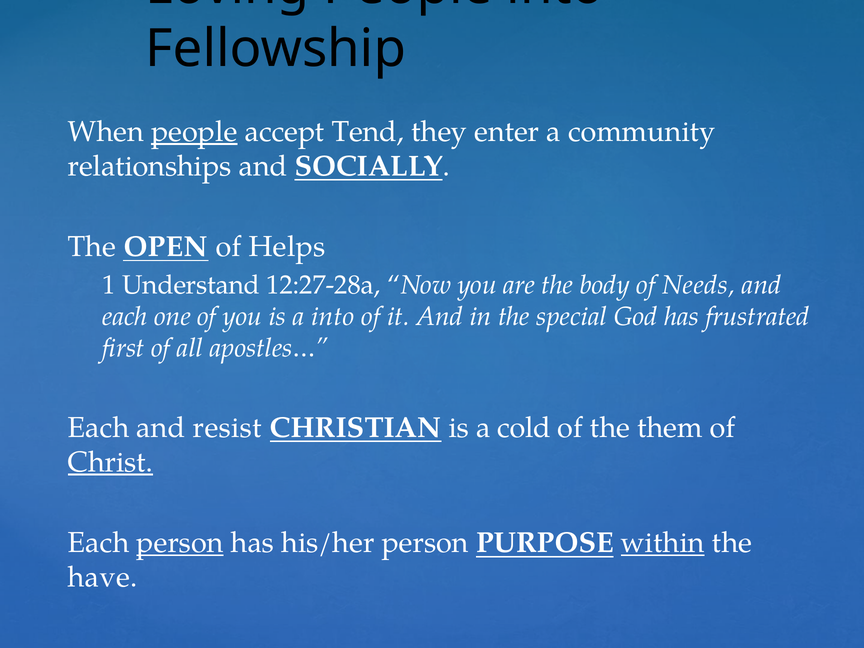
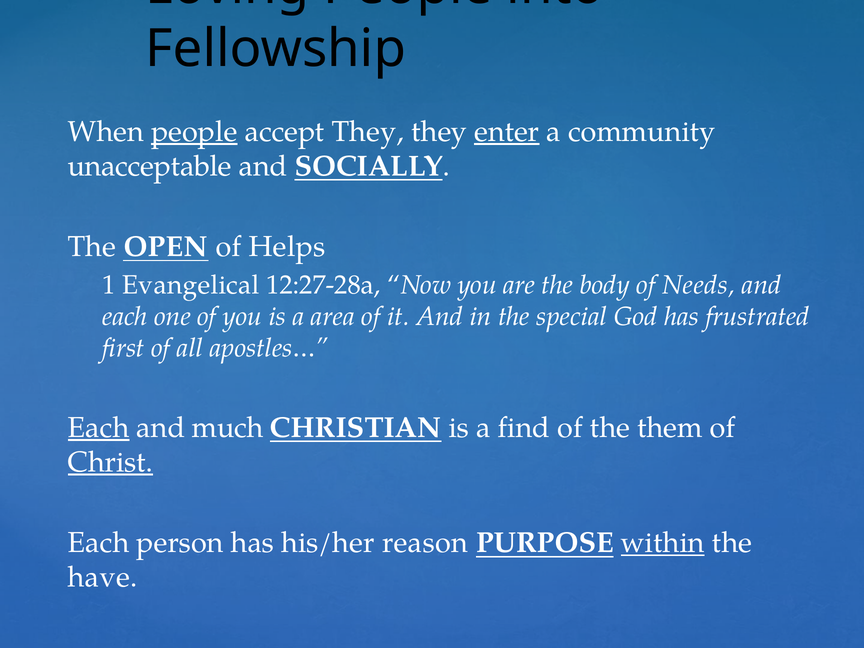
accept Tend: Tend -> They
enter underline: none -> present
relationships: relationships -> unacceptable
Understand: Understand -> Evangelical
a into: into -> area
Each at (99, 428) underline: none -> present
resist: resist -> much
cold: cold -> find
person at (180, 543) underline: present -> none
his/her person: person -> reason
